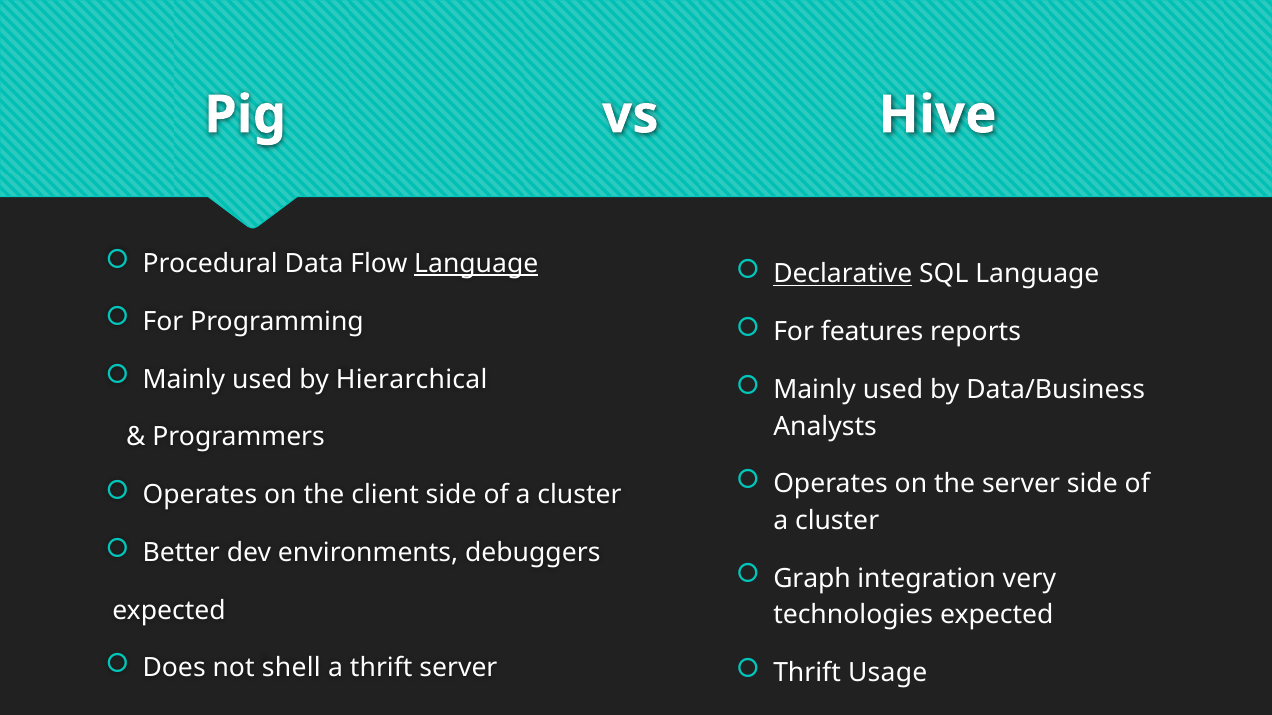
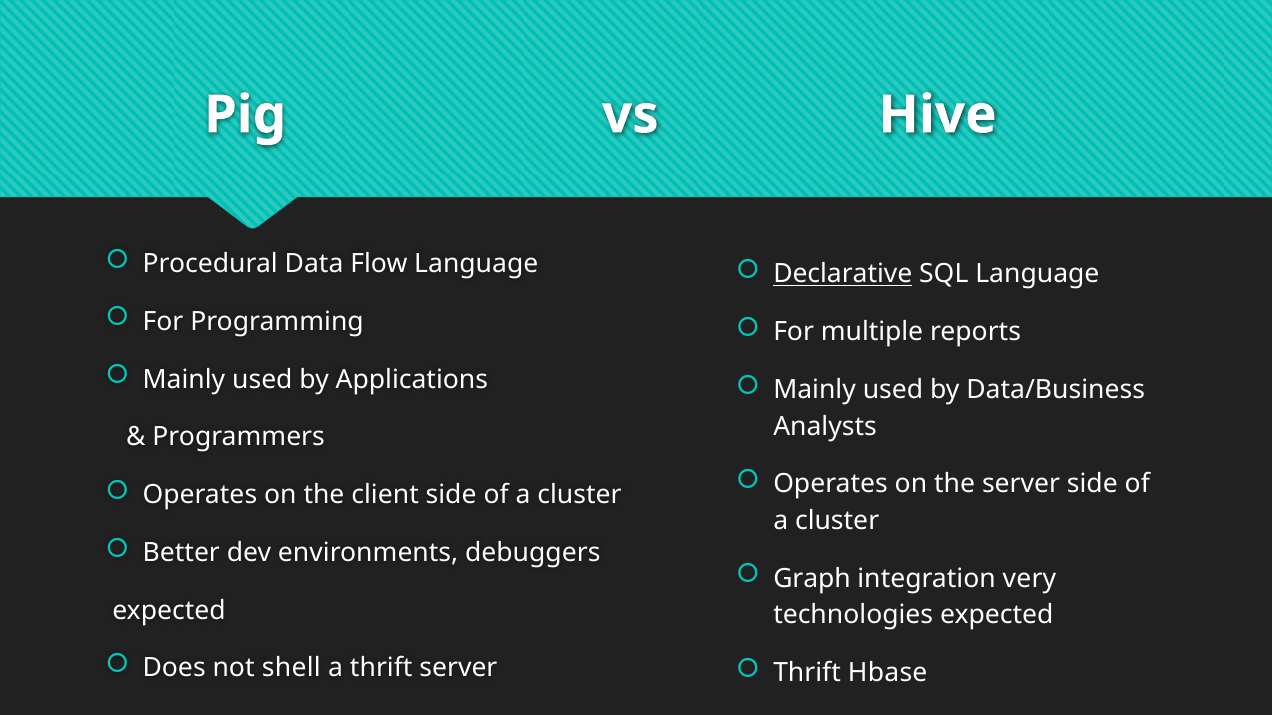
Language at (476, 264) underline: present -> none
features: features -> multiple
Hierarchical: Hierarchical -> Applications
Usage: Usage -> Hbase
